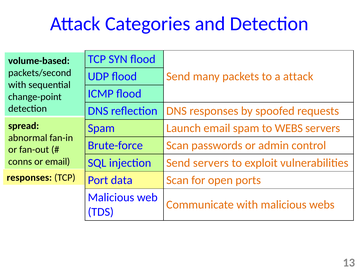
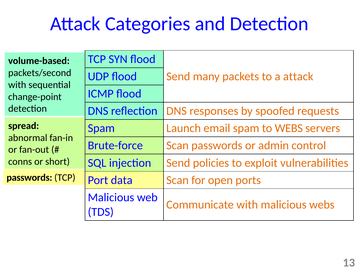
or email: email -> short
Send servers: servers -> policies
responses at (29, 178): responses -> passwords
